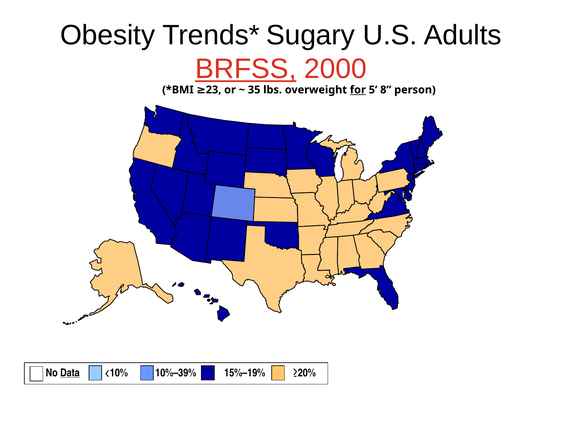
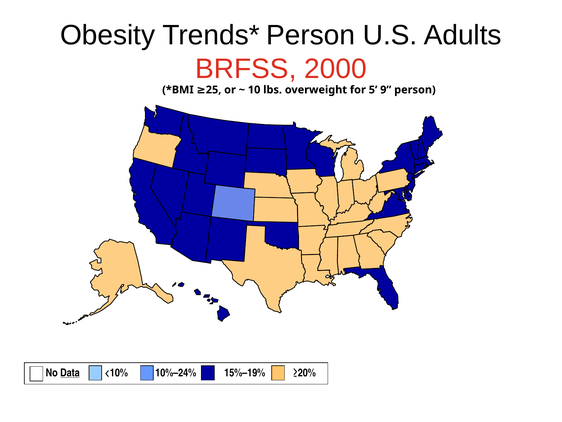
Sugary at (311, 35): Sugary -> Person
BRFSS underline: present -> none
23: 23 -> 25
35: 35 -> 10
for underline: present -> none
8: 8 -> 9
10%–39%: 10%–39% -> 10%–24%
